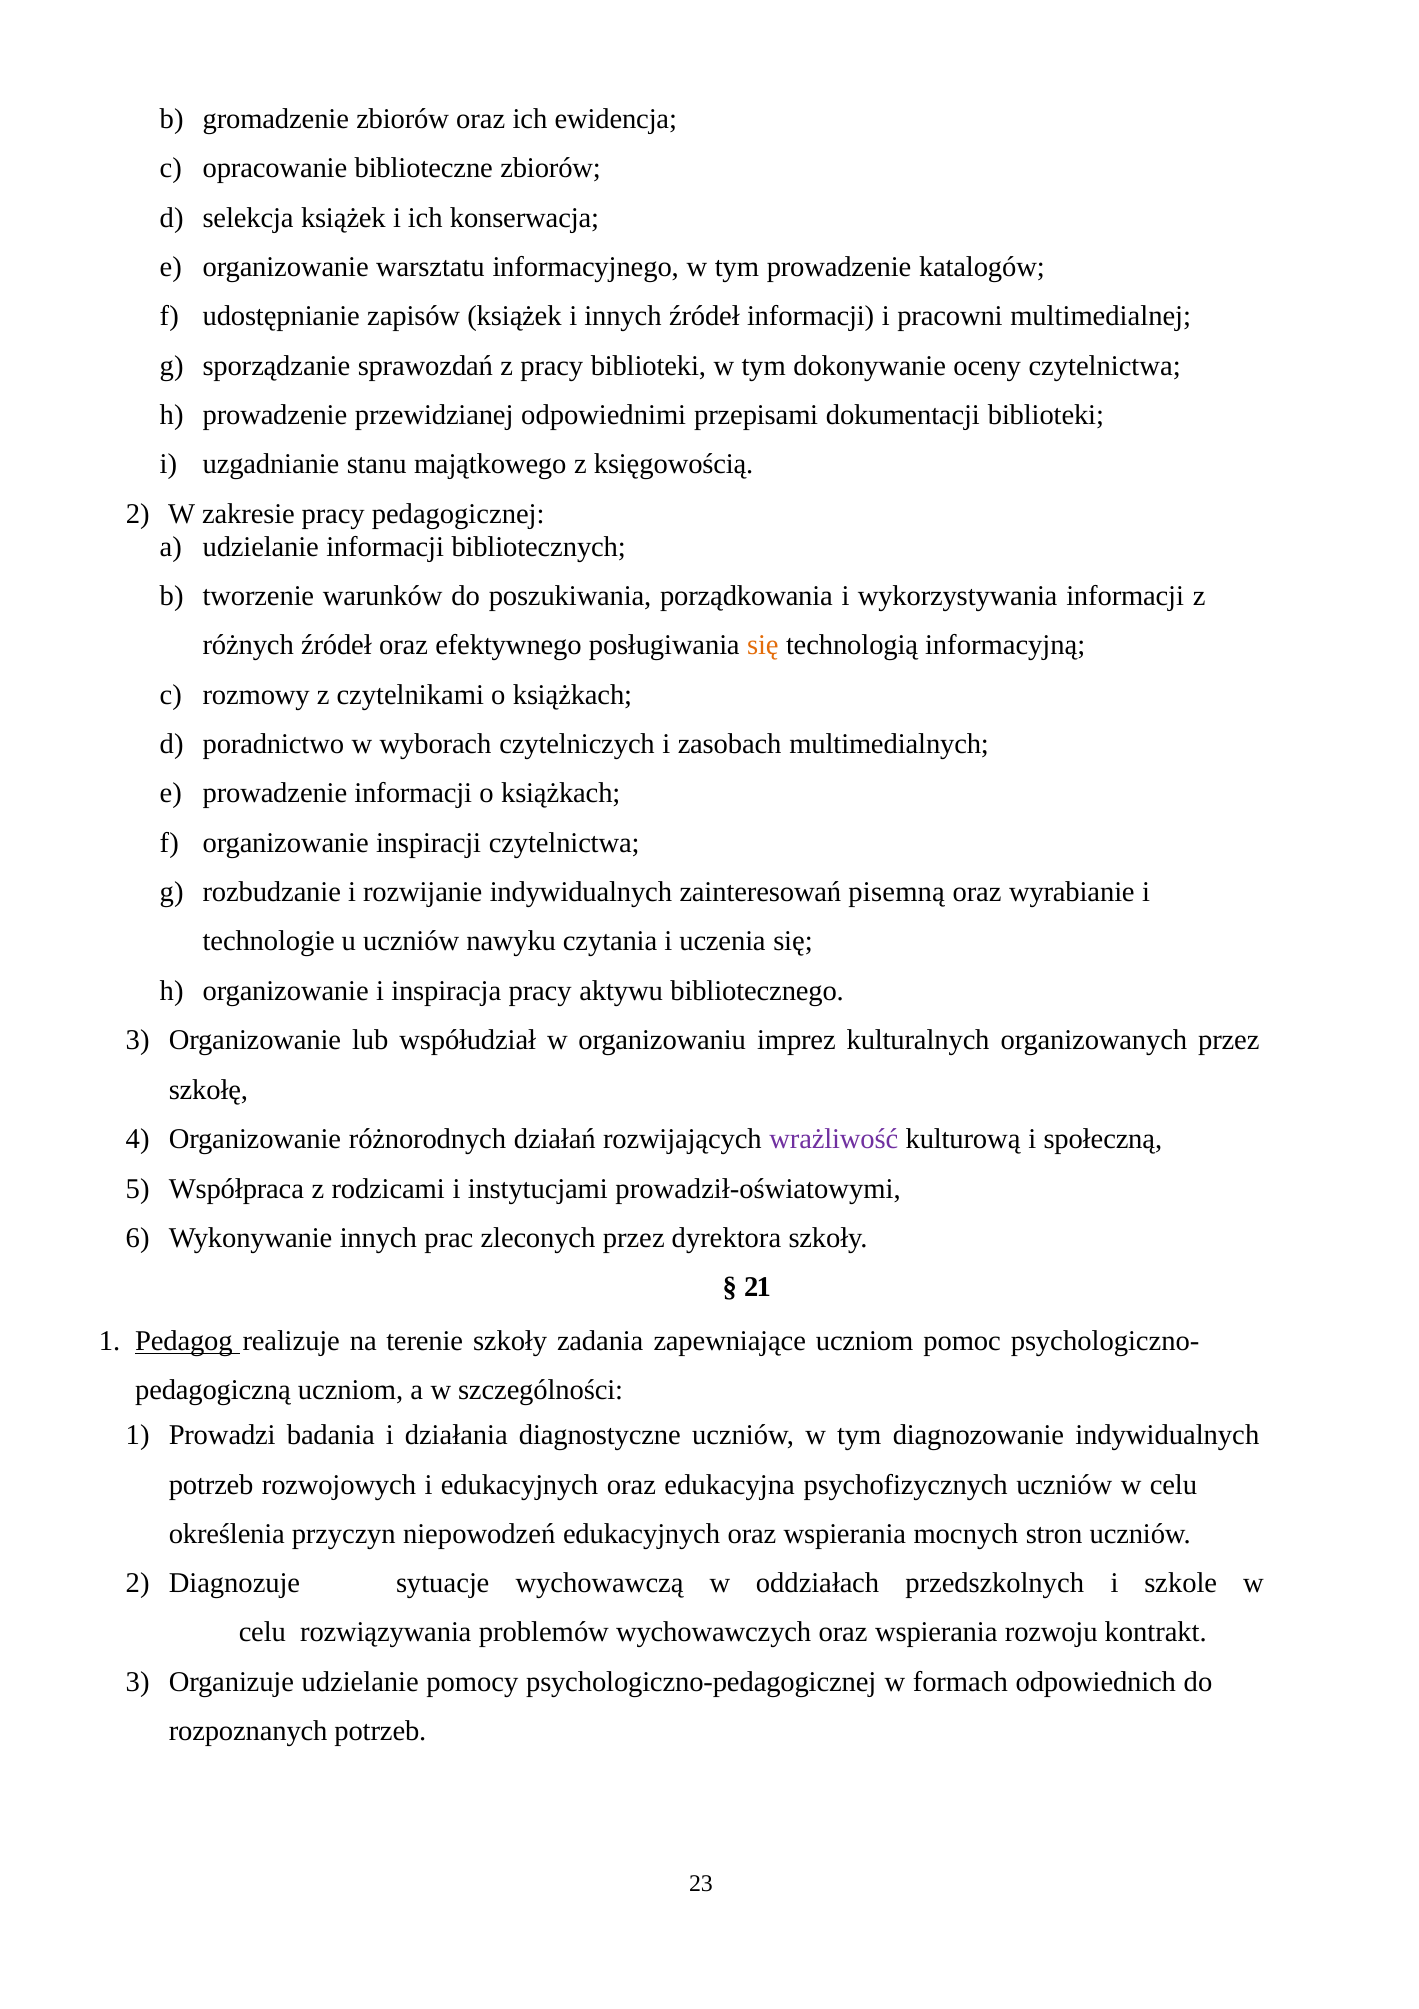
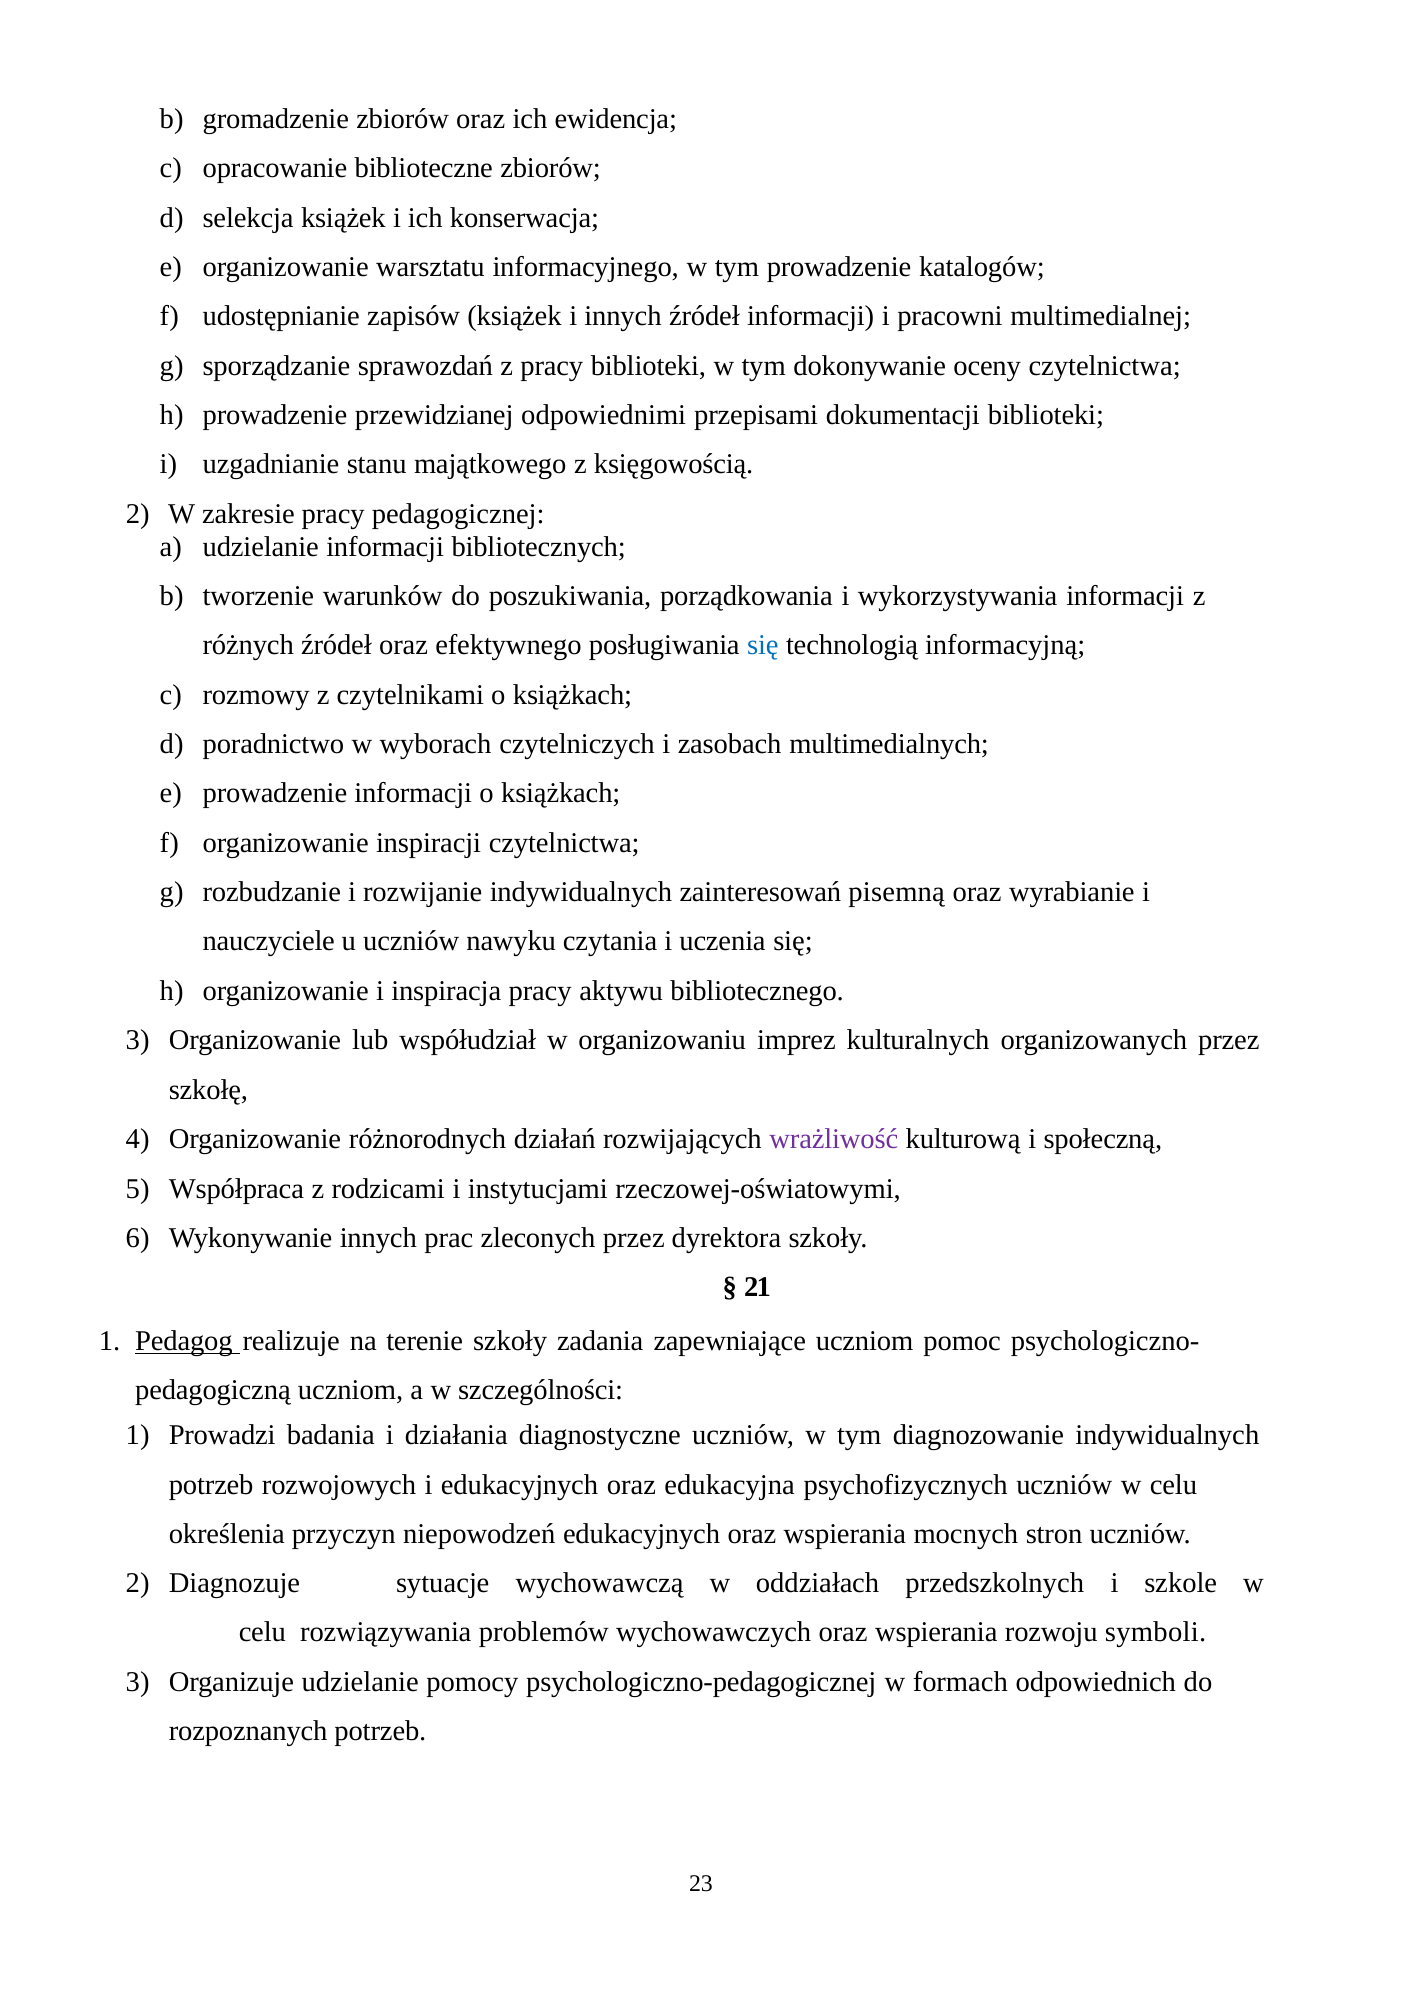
się at (763, 645) colour: orange -> blue
technologie: technologie -> nauczyciele
prowadził-oświatowymi: prowadził-oświatowymi -> rzeczowej-oświatowymi
kontrakt: kontrakt -> symboli
